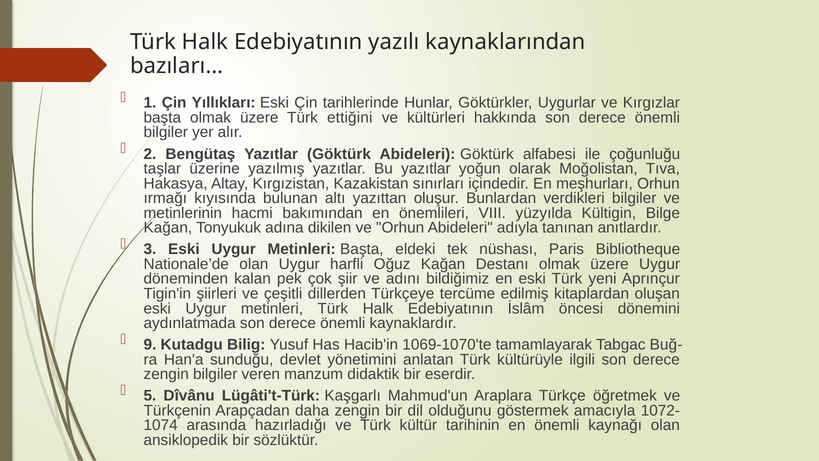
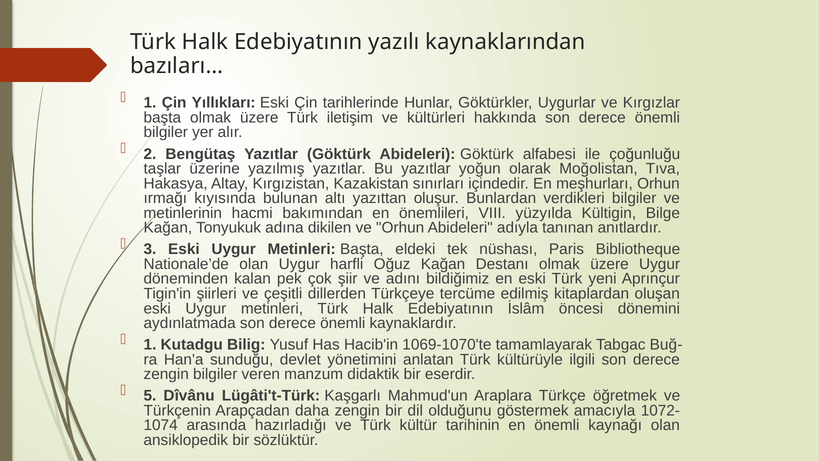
ettiğini: ettiğini -> iletişim
9 at (150, 345): 9 -> 1
